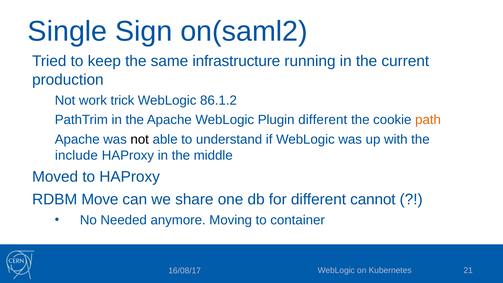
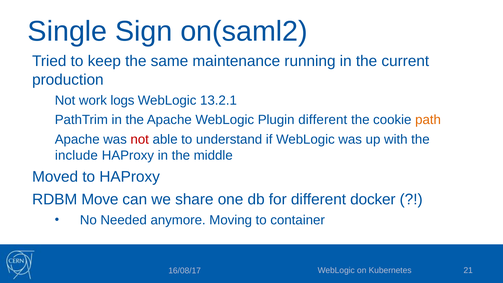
infrastructure: infrastructure -> maintenance
trick: trick -> logs
86.1.2: 86.1.2 -> 13.2.1
not at (140, 139) colour: black -> red
cannot: cannot -> docker
